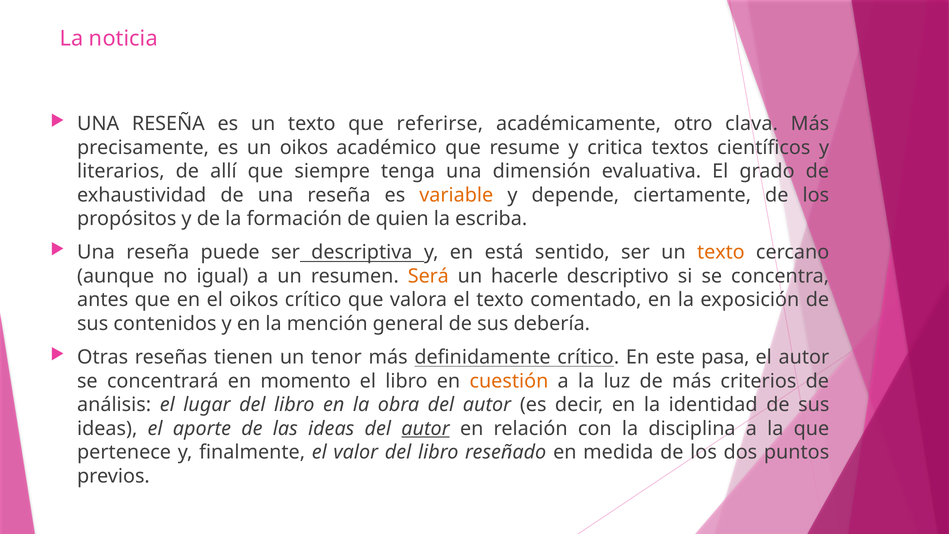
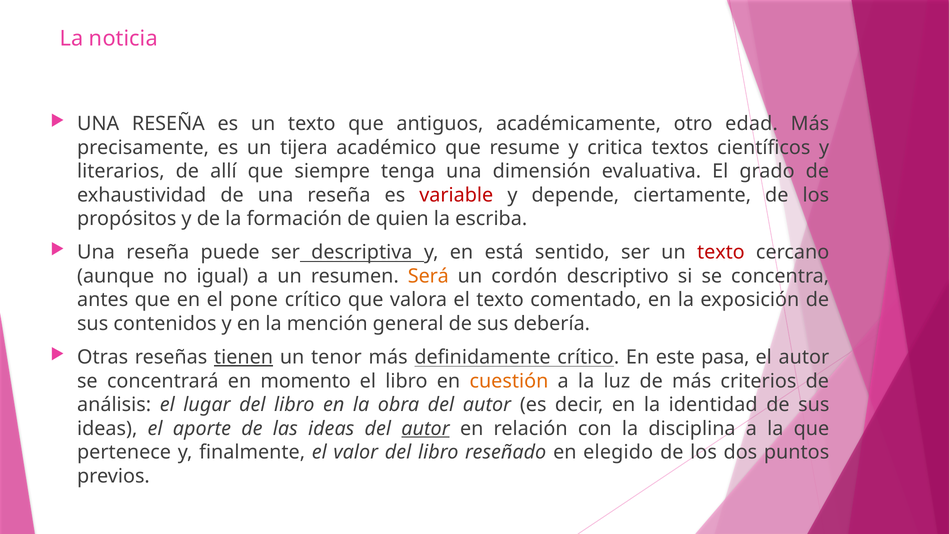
referirse: referirse -> antiguos
clava: clava -> edad
un oikos: oikos -> tijera
variable colour: orange -> red
texto at (721, 252) colour: orange -> red
hacerle: hacerle -> cordón
el oikos: oikos -> pone
tienen underline: none -> present
medida: medida -> elegido
